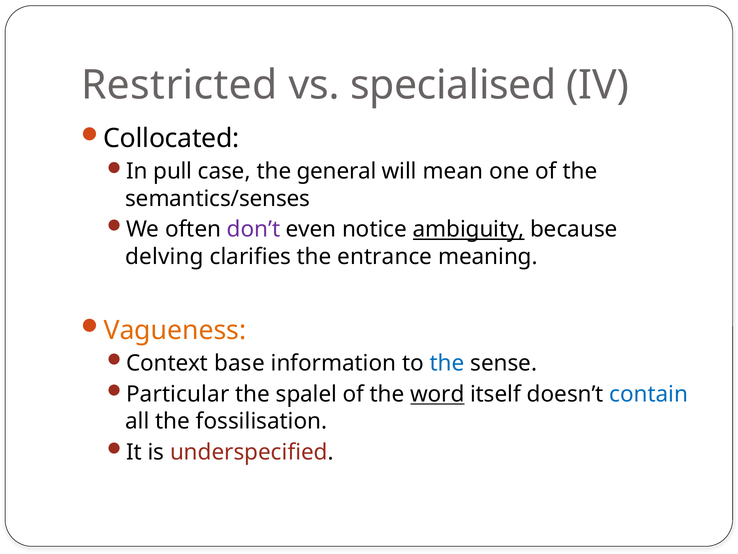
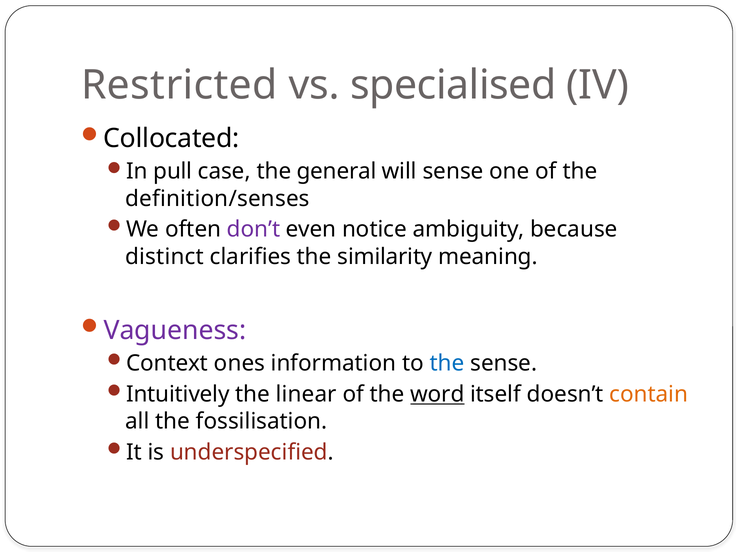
will mean: mean -> sense
semantics/senses: semantics/senses -> definition/senses
ambiguity underline: present -> none
delving: delving -> distinct
entrance: entrance -> similarity
Vagueness colour: orange -> purple
base: base -> ones
Particular: Particular -> Intuitively
spalel: spalel -> linear
contain colour: blue -> orange
